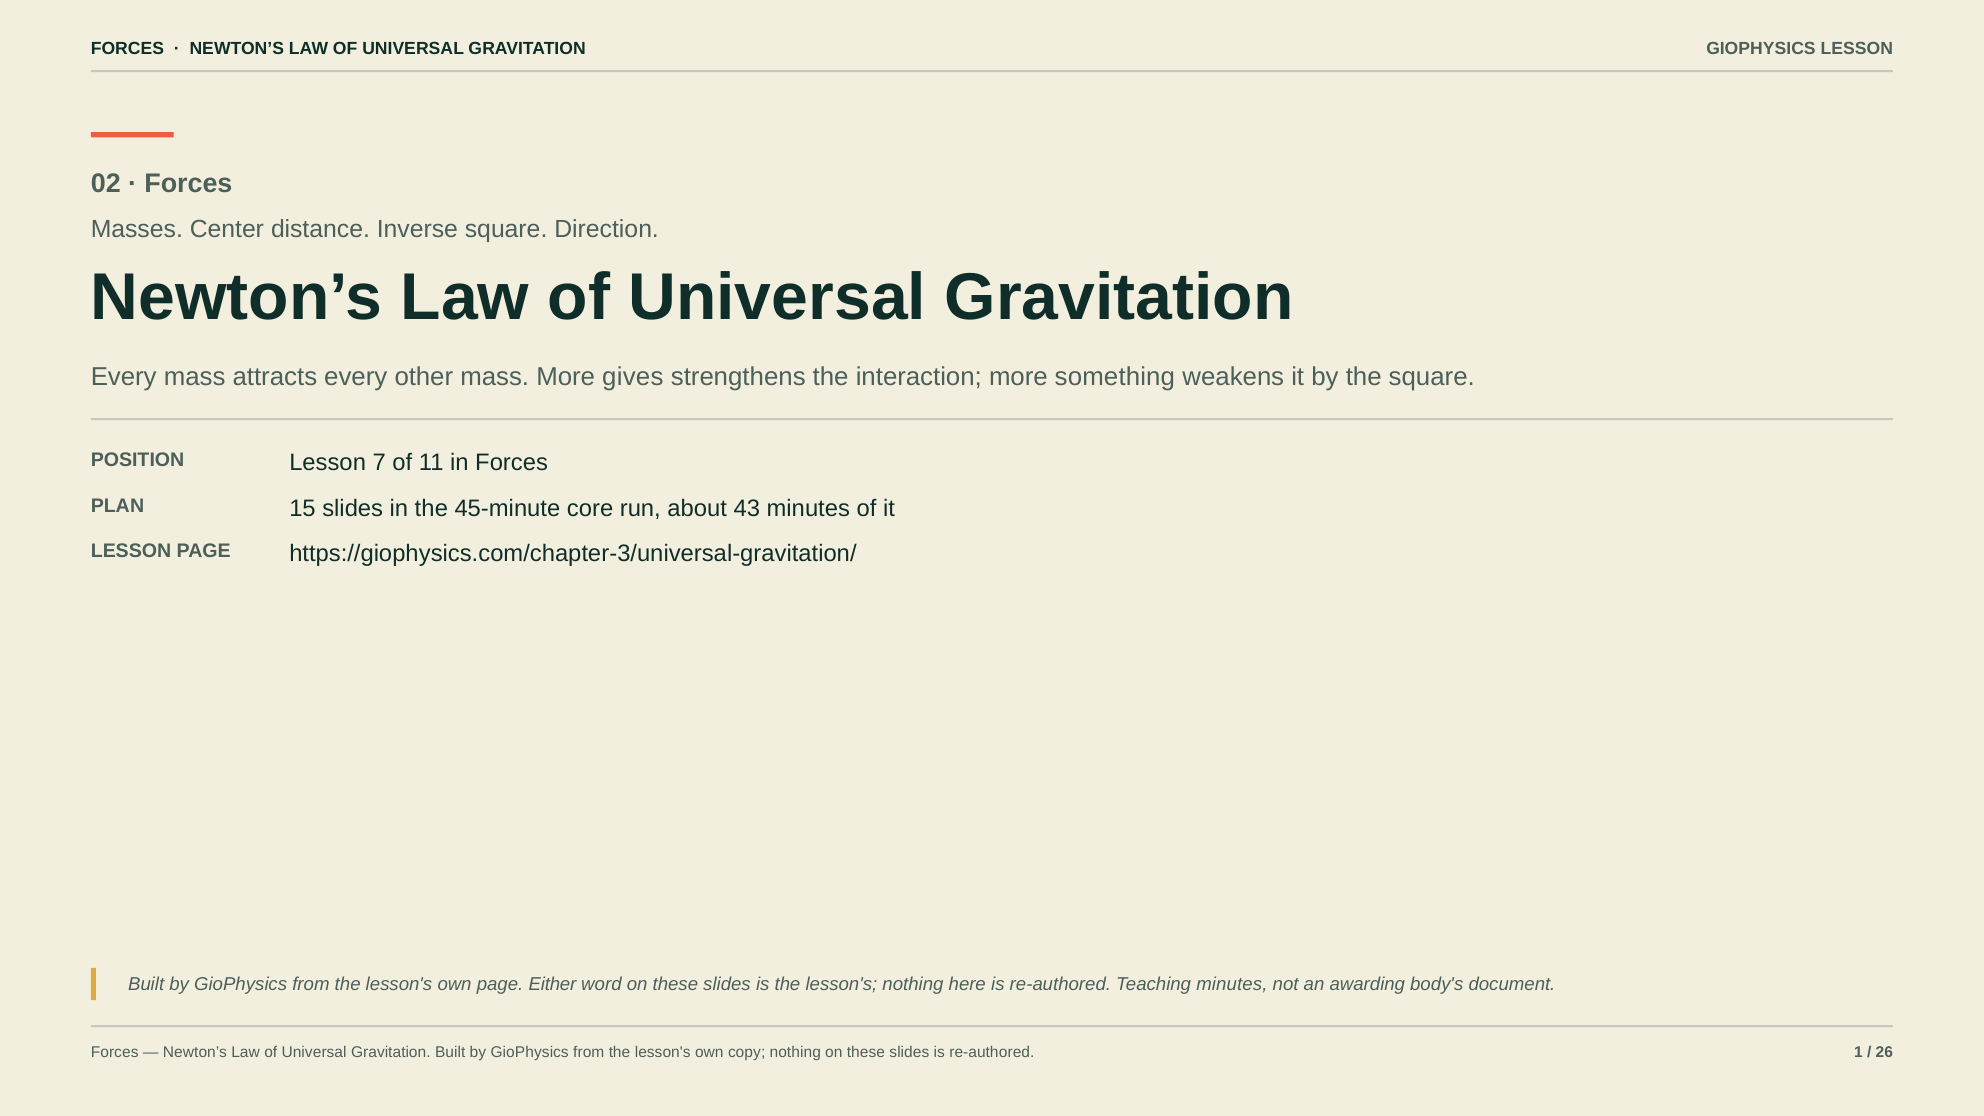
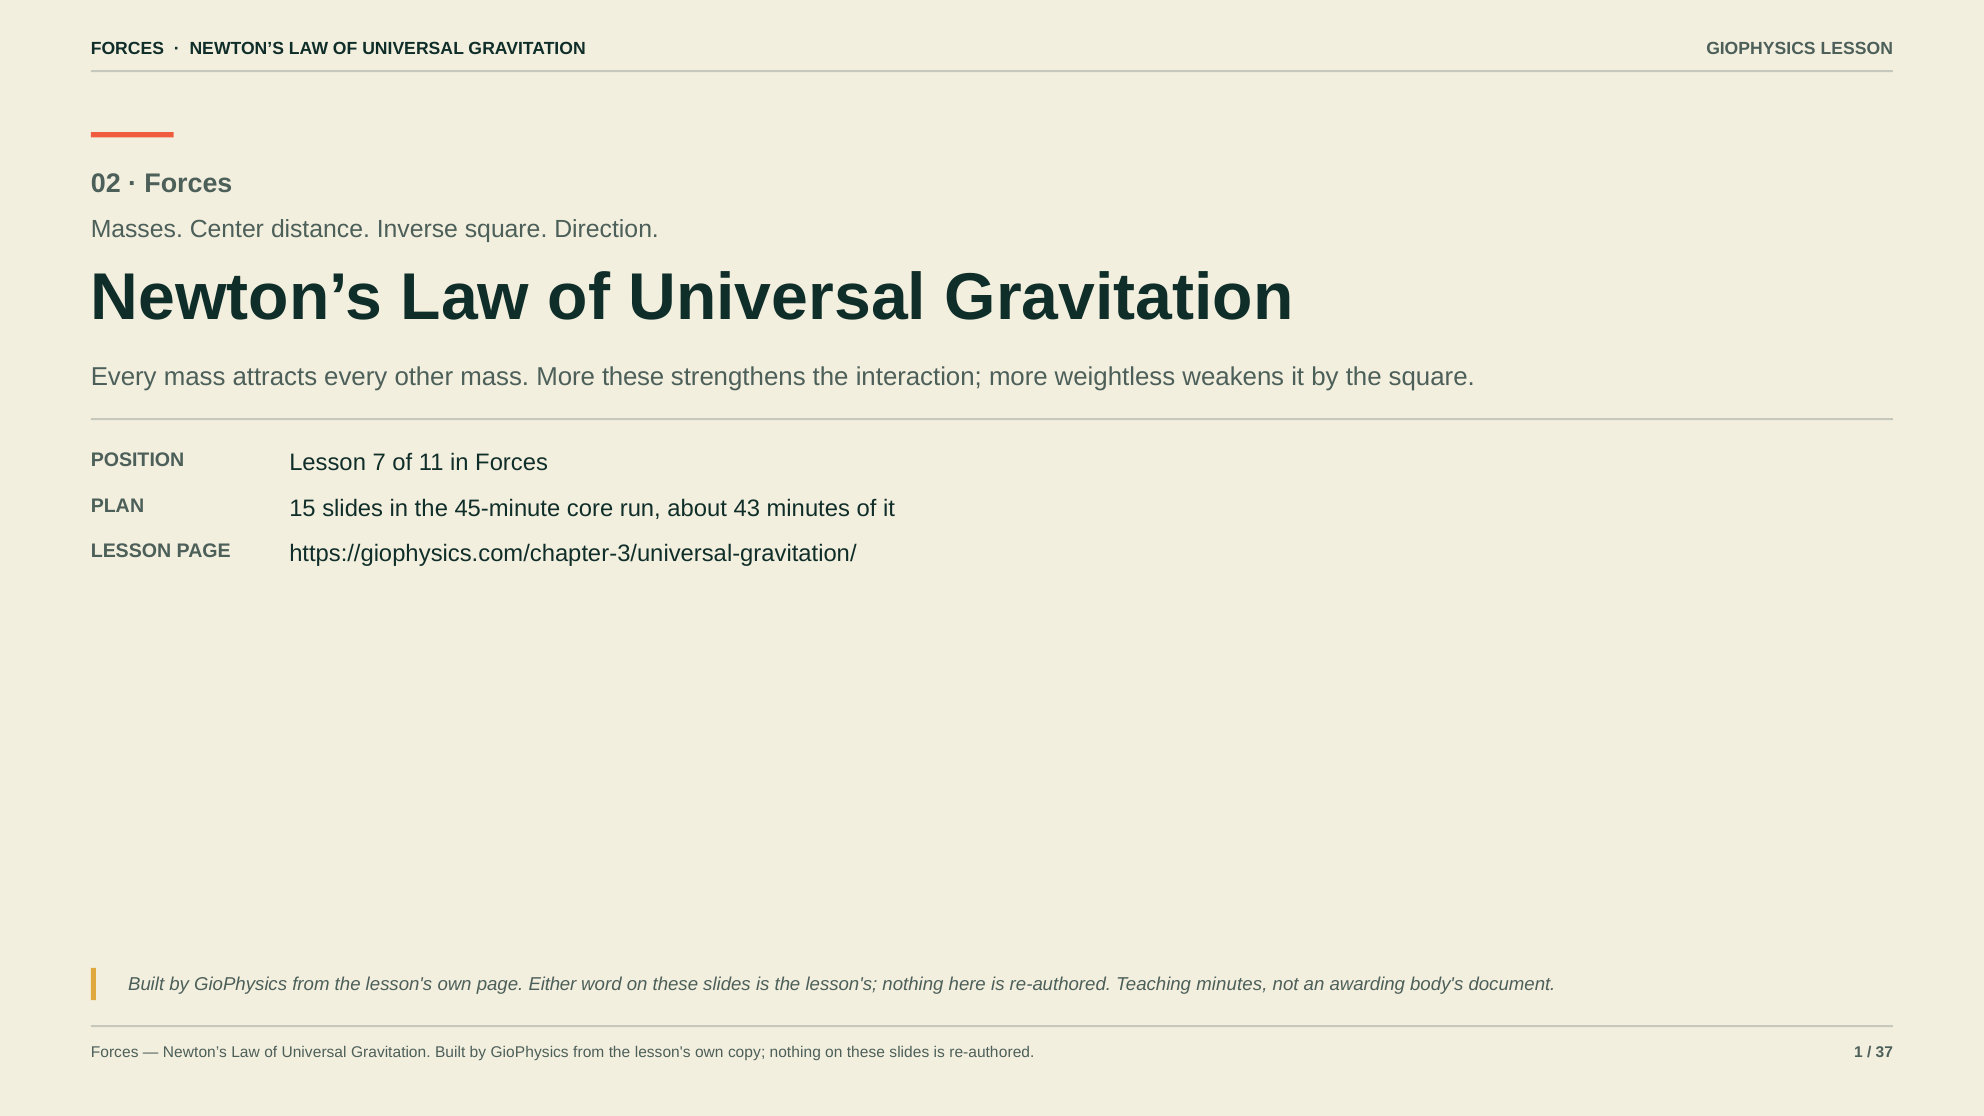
More gives: gives -> these
something: something -> weightless
26: 26 -> 37
